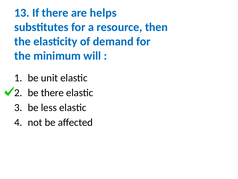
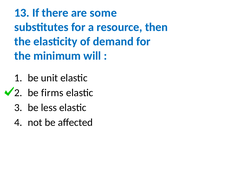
helps: helps -> some
be there: there -> firms
